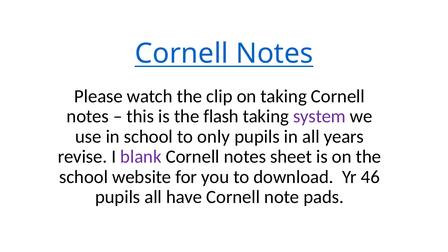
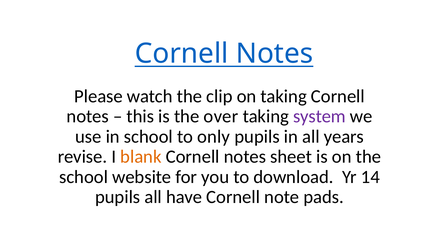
flash: flash -> over
blank colour: purple -> orange
46: 46 -> 14
